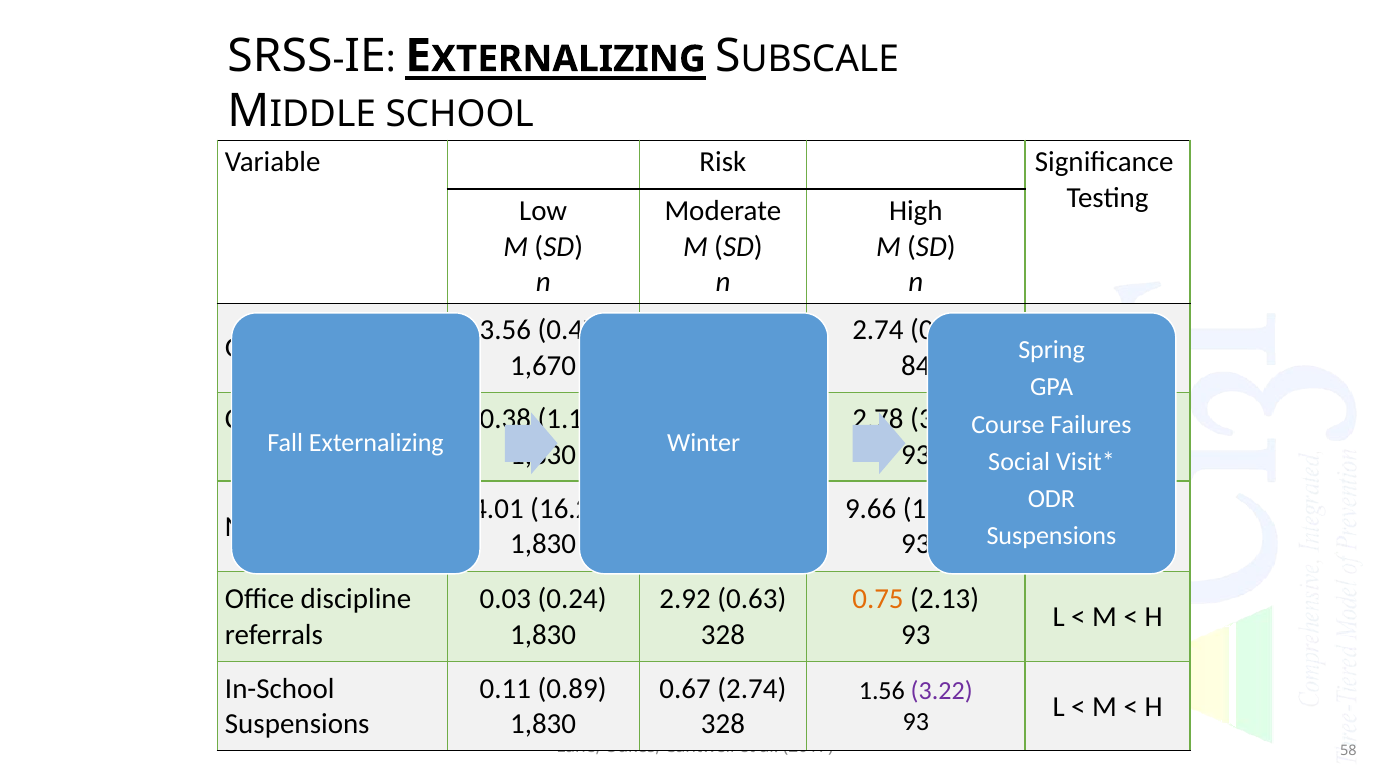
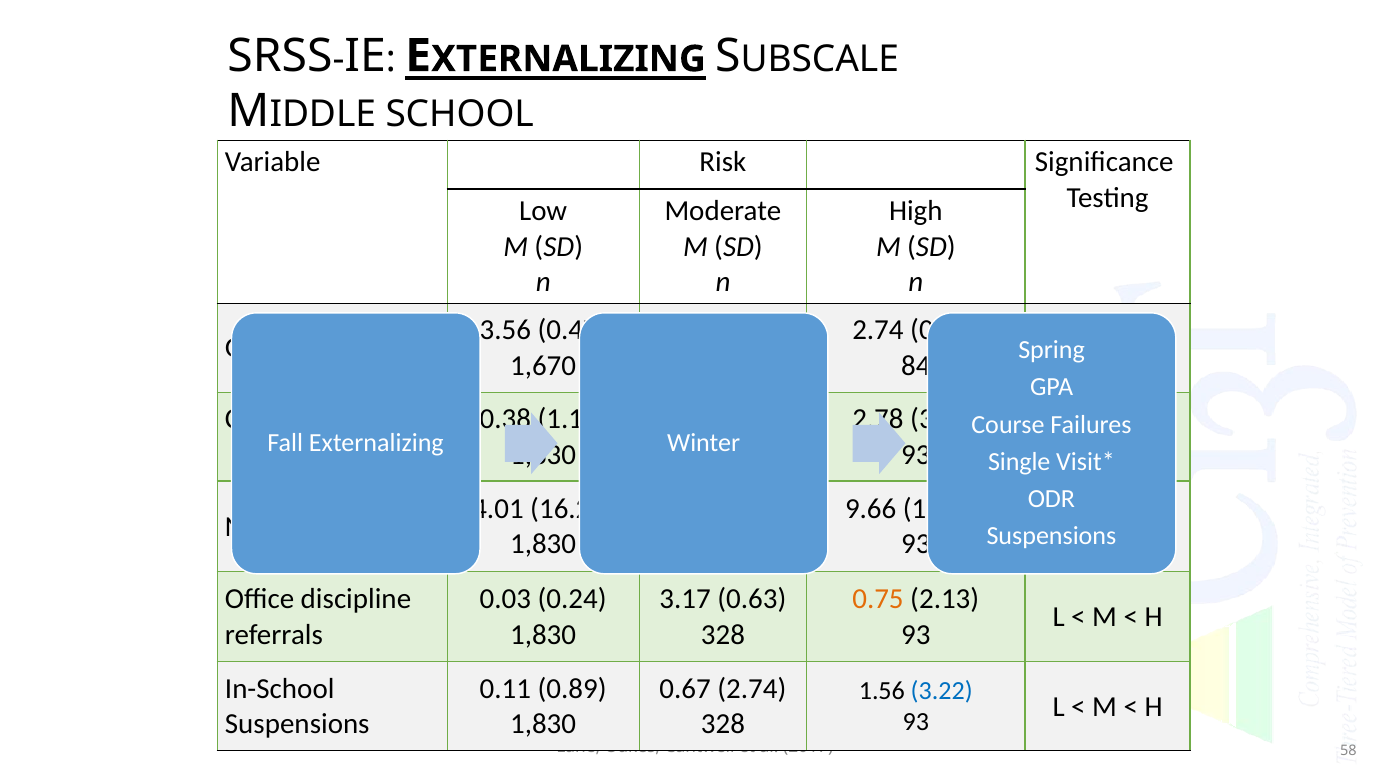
Social: Social -> Single
2.92: 2.92 -> 3.17
3.22 colour: purple -> blue
